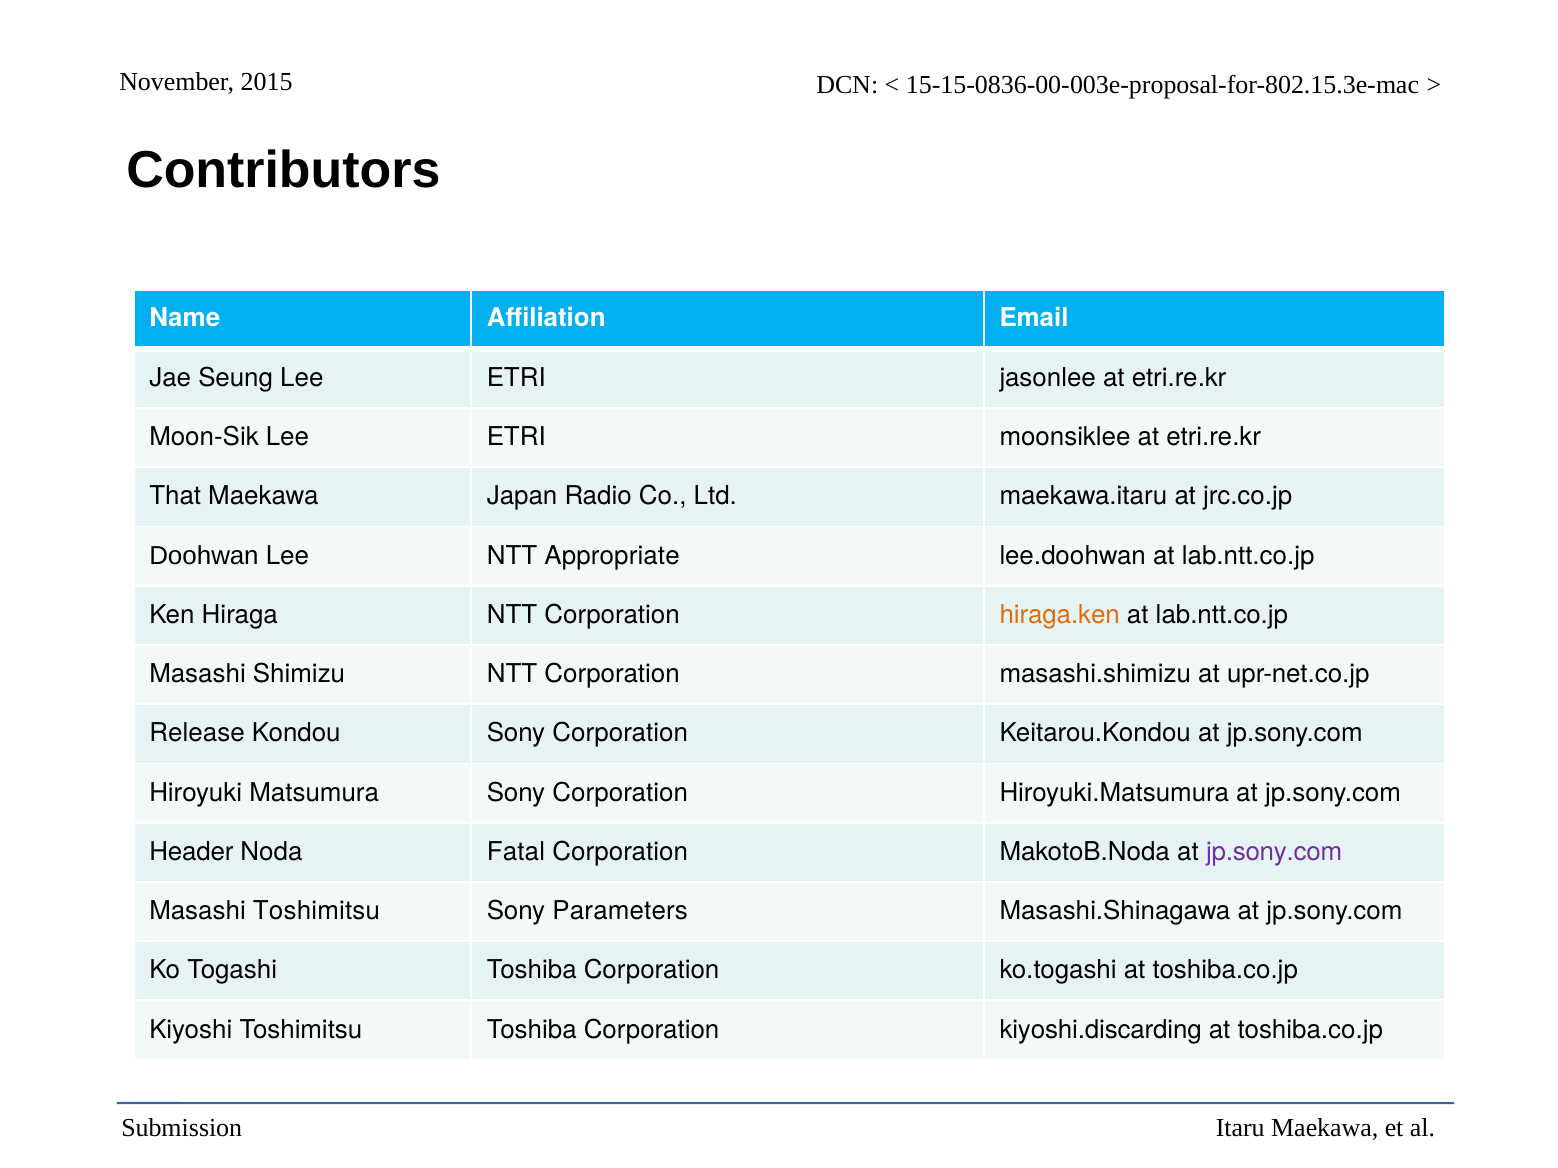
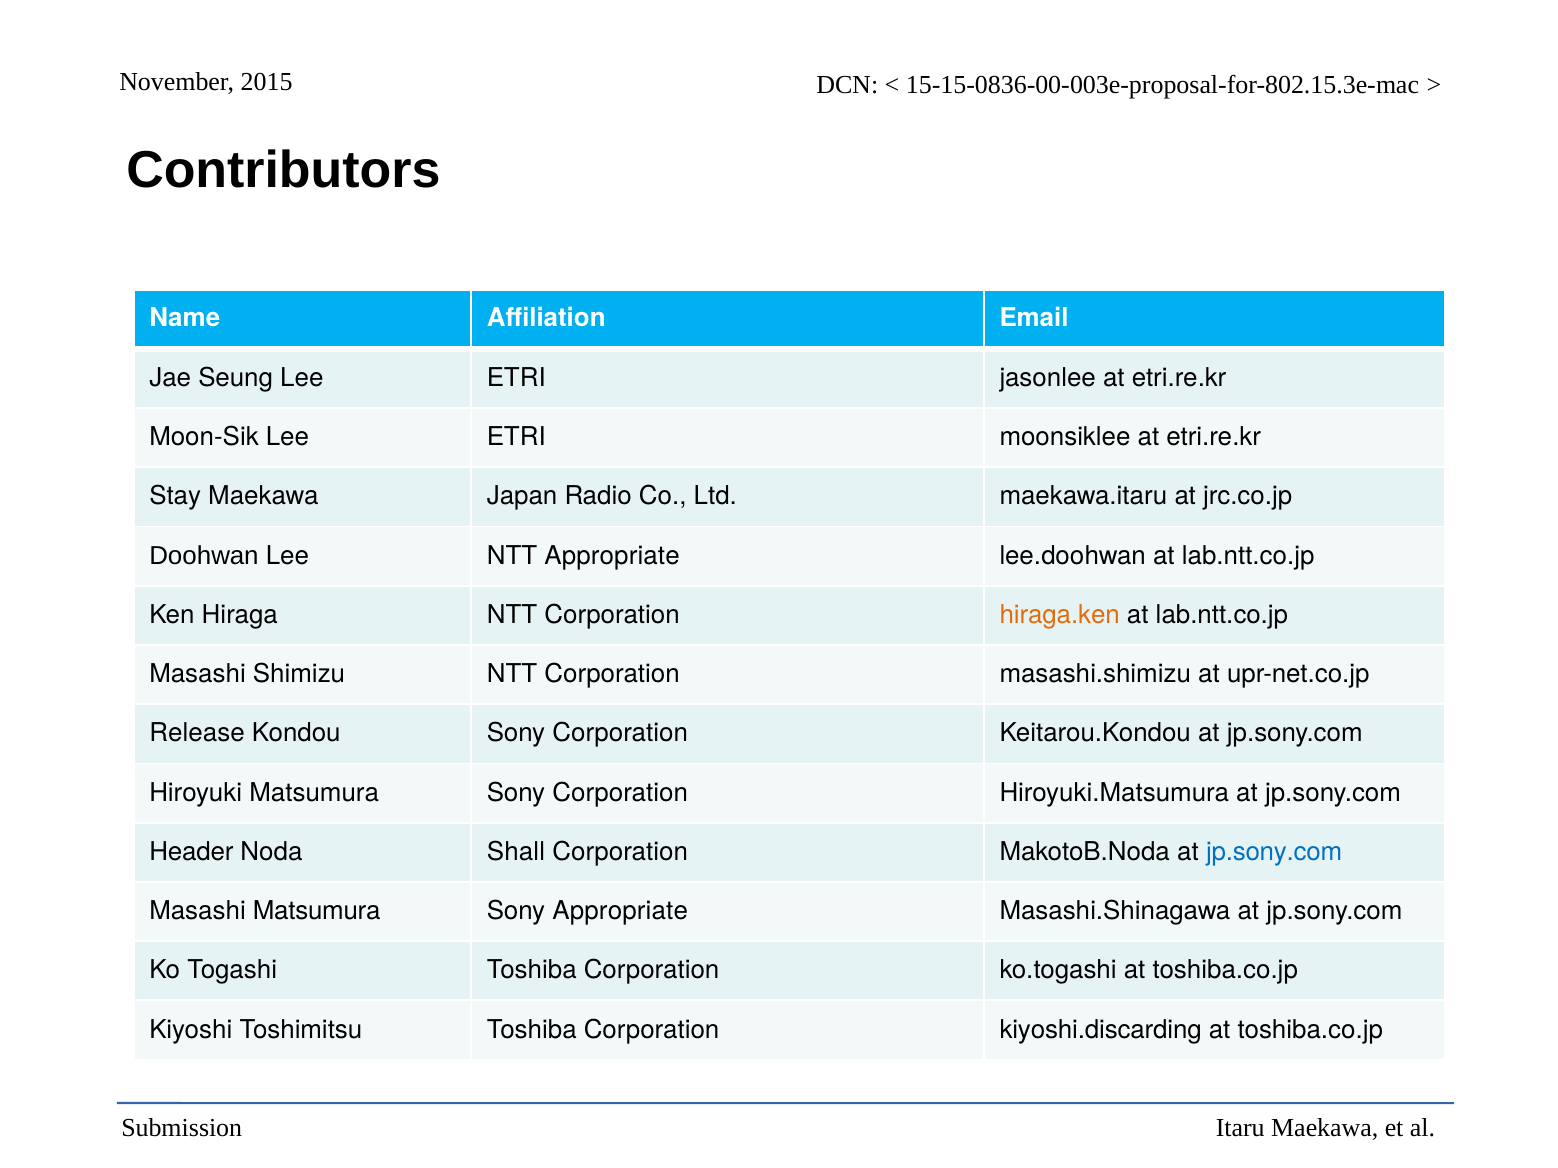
That: That -> Stay
Fatal: Fatal -> Shall
jp.sony.com at (1274, 852) colour: purple -> blue
Masashi Toshimitsu: Toshimitsu -> Matsumura
Sony Parameters: Parameters -> Appropriate
